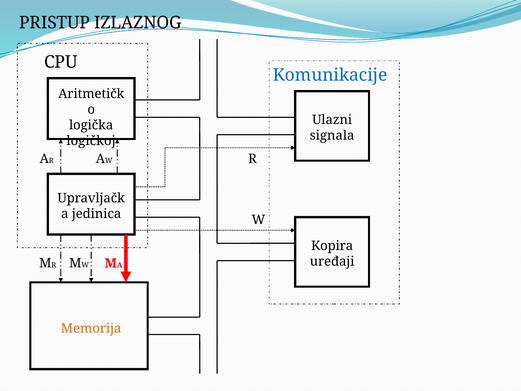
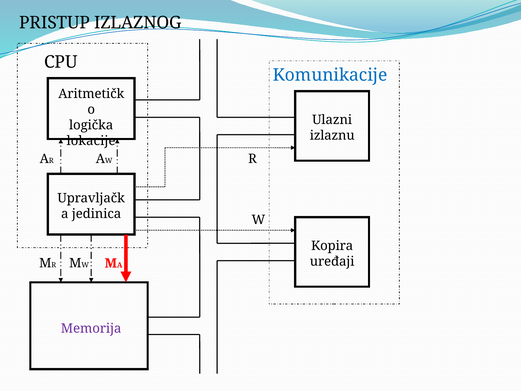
signala: signala -> izlaznu
logičkoj: logičkoj -> lokacije
Memorija colour: orange -> purple
